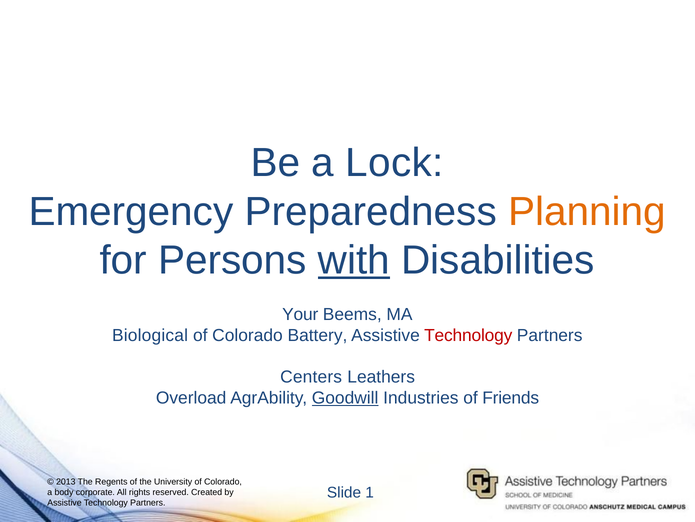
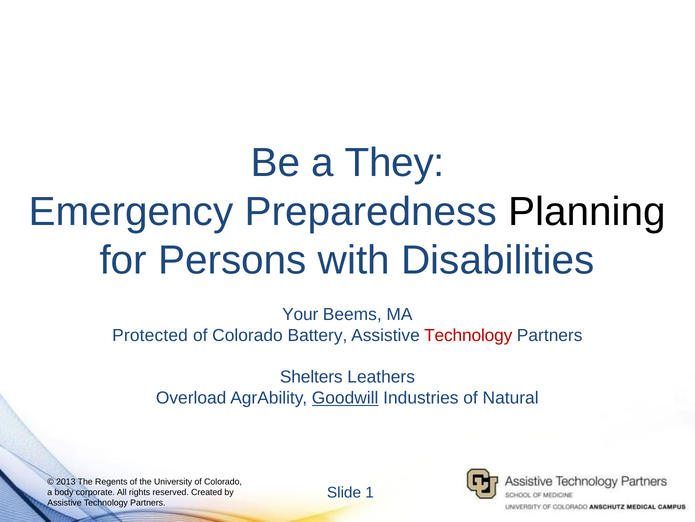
Lock: Lock -> They
Planning colour: orange -> black
with underline: present -> none
Biological: Biological -> Protected
Centers: Centers -> Shelters
Friends: Friends -> Natural
